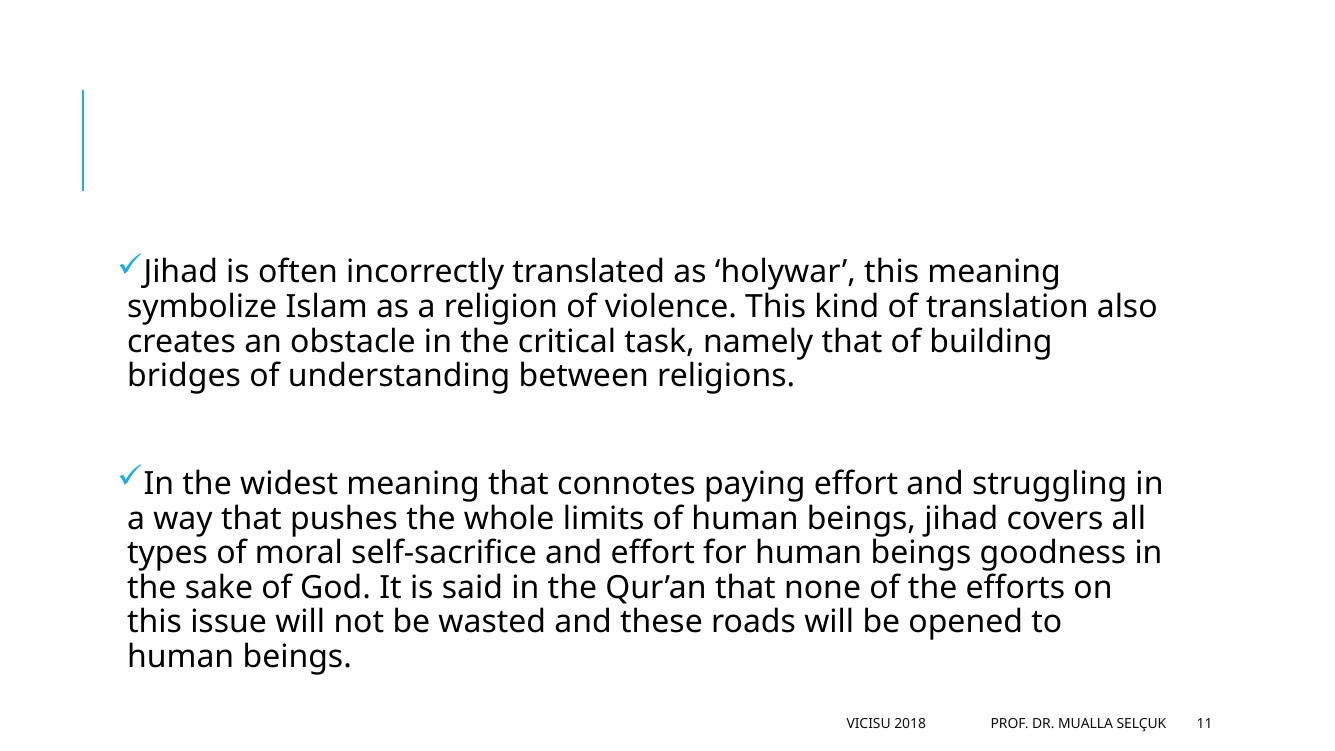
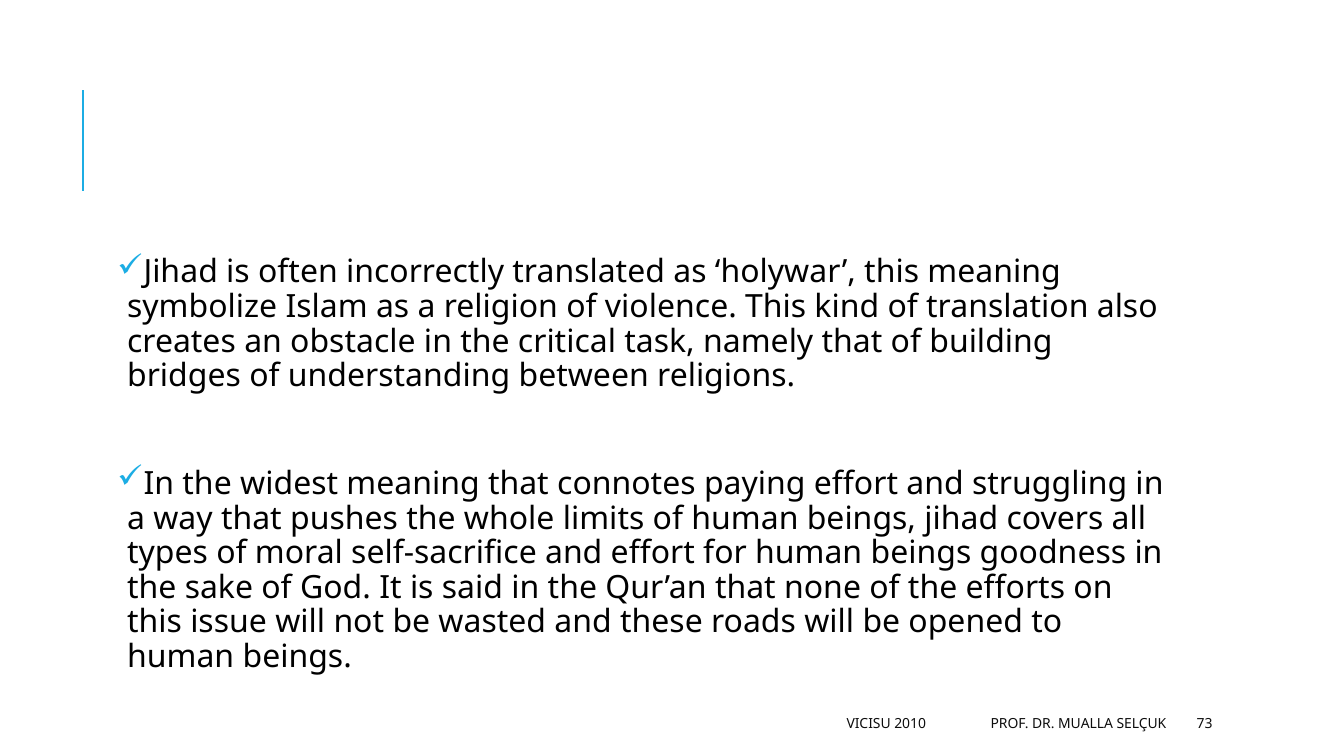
2018: 2018 -> 2010
11: 11 -> 73
